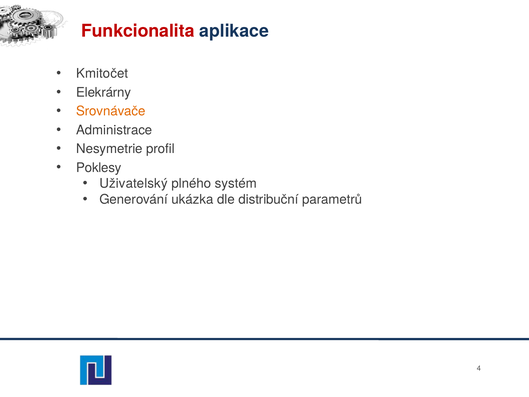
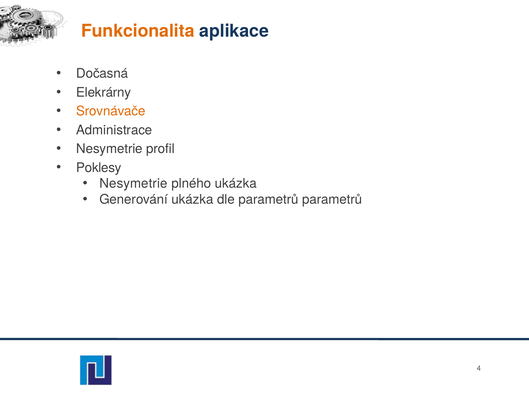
Funkcionalita colour: red -> orange
Kmitočet: Kmitočet -> Dočasná
Uživatelský at (134, 183): Uživatelský -> Nesymetrie
plného systém: systém -> ukázka
dle distribuční: distribuční -> parametrů
